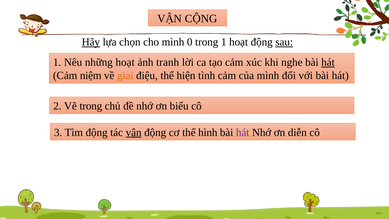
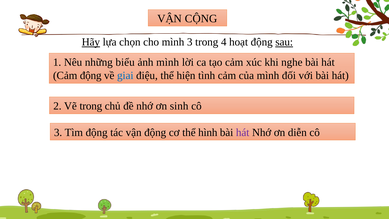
mình 0: 0 -> 3
trong 1: 1 -> 4
những hoạt: hoạt -> biểu
ảnh tranh: tranh -> mình
hát at (328, 62) underline: present -> none
Cảm niệm: niệm -> động
giai colour: orange -> blue
biểu: biểu -> sinh
vận at (134, 132) underline: present -> none
